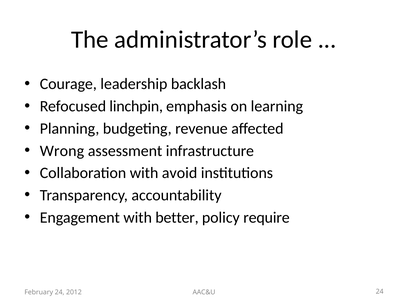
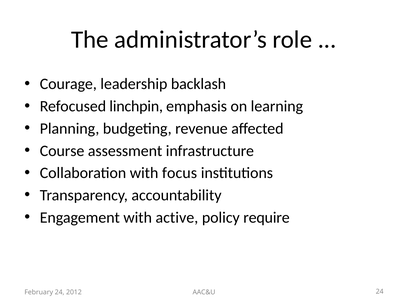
Wrong: Wrong -> Course
avoid: avoid -> focus
better: better -> active
